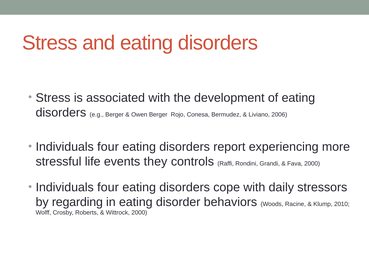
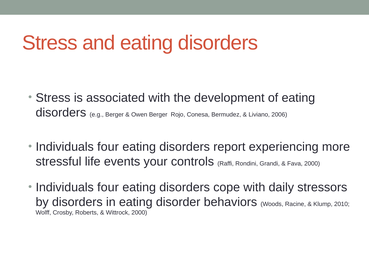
they: they -> your
by regarding: regarding -> disorders
